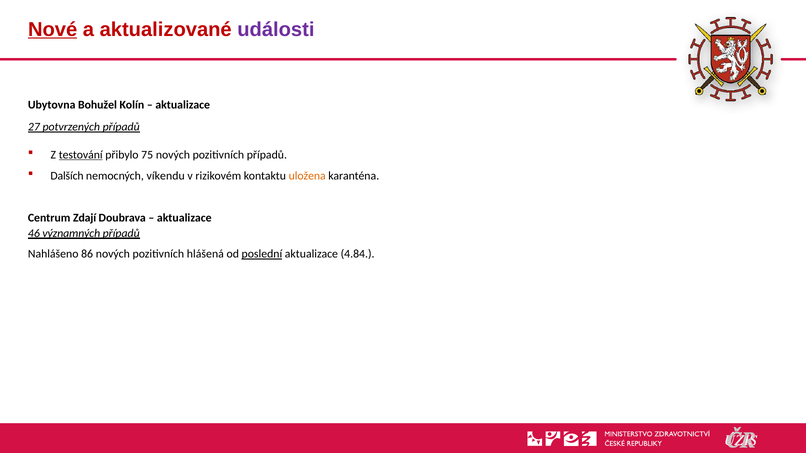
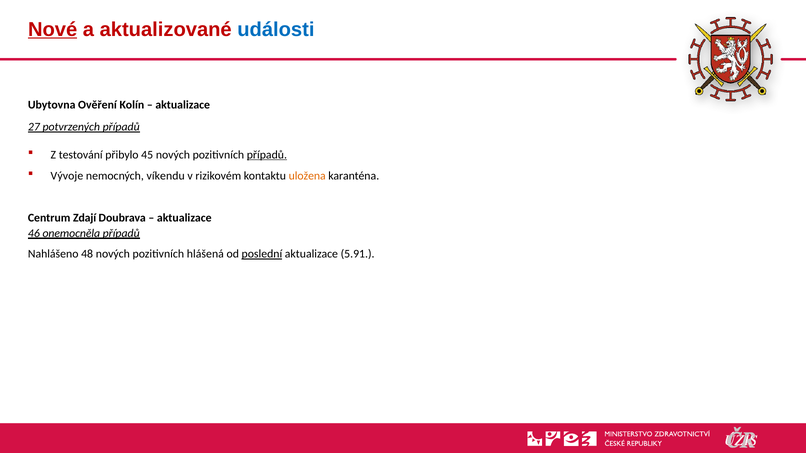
události colour: purple -> blue
Bohužel: Bohužel -> Ověření
testování underline: present -> none
75: 75 -> 45
případů at (267, 155) underline: none -> present
Dalších: Dalších -> Vývoje
významných: významných -> onemocněla
86: 86 -> 48
4.84: 4.84 -> 5.91
